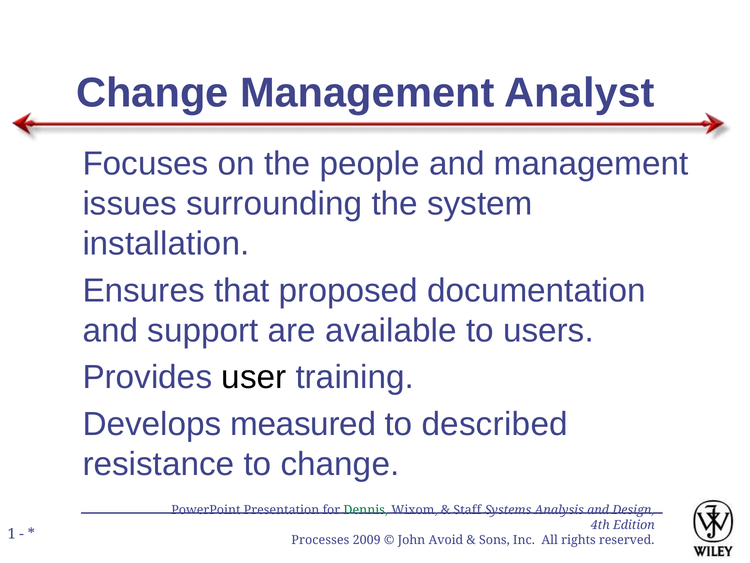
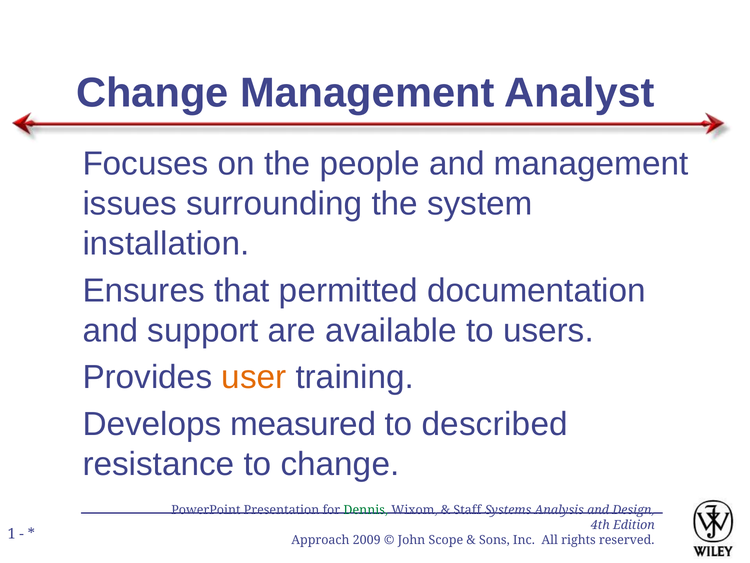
proposed: proposed -> permitted
user colour: black -> orange
Processes: Processes -> Approach
Avoid: Avoid -> Scope
